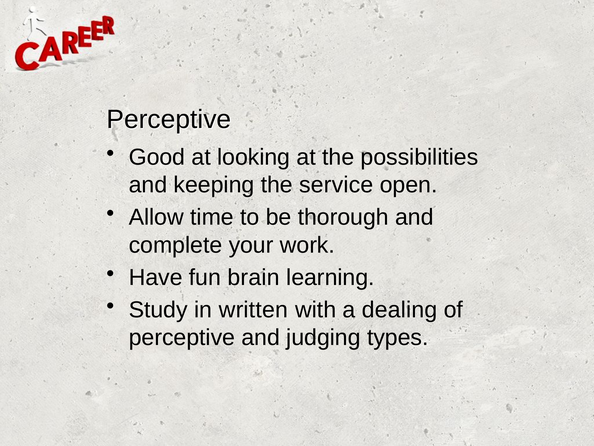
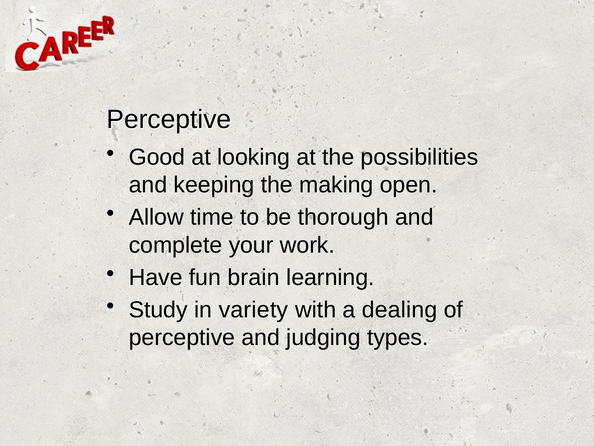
service: service -> making
written: written -> variety
